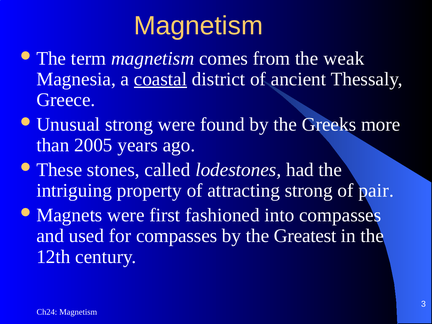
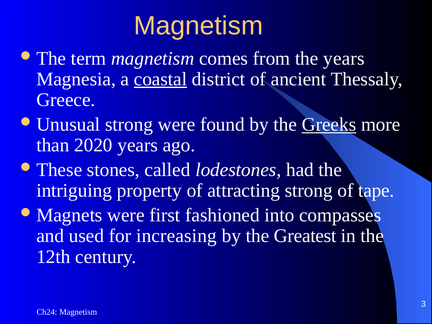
the weak: weak -> years
Greeks underline: none -> present
2005: 2005 -> 2020
pair: pair -> tape
for compasses: compasses -> increasing
